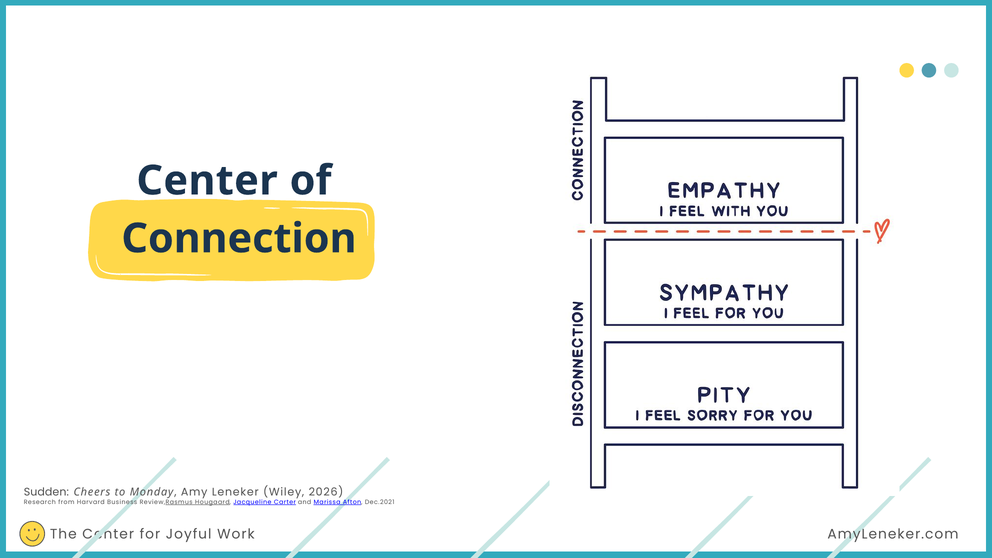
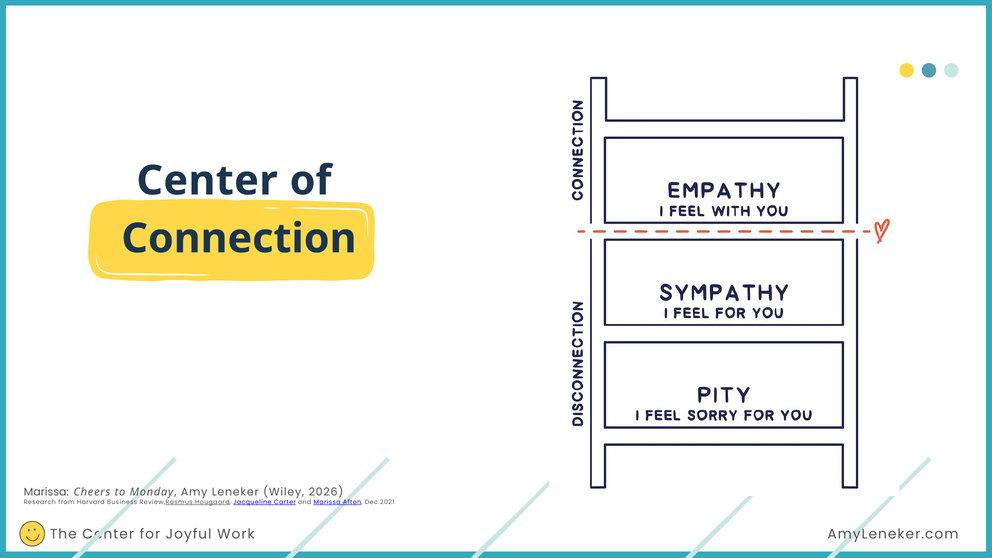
Sudden at (46, 492): Sudden -> Marissa
